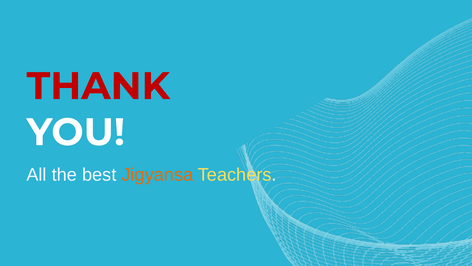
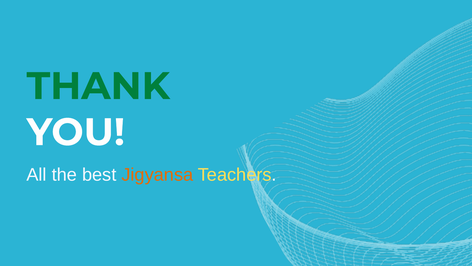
THANK colour: red -> green
